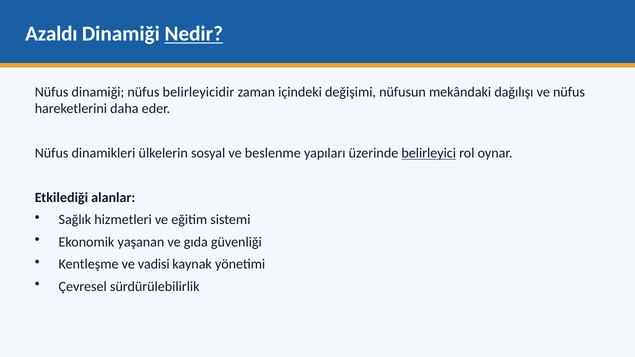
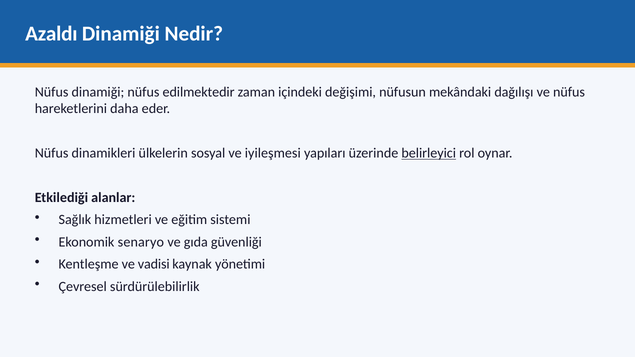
Nedir underline: present -> none
belirleyicidir: belirleyicidir -> edilmektedir
beslenme: beslenme -> iyileşmesi
yaşanan: yaşanan -> senaryo
